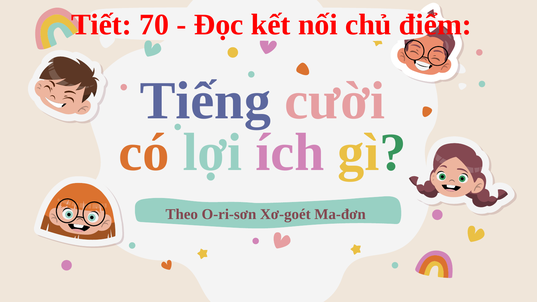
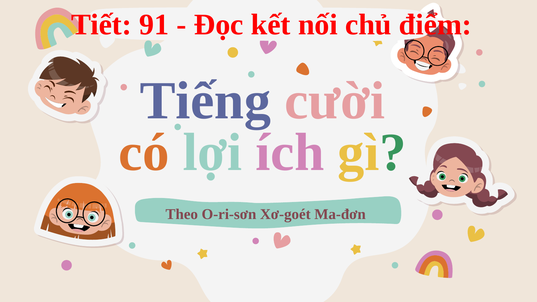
70: 70 -> 91
